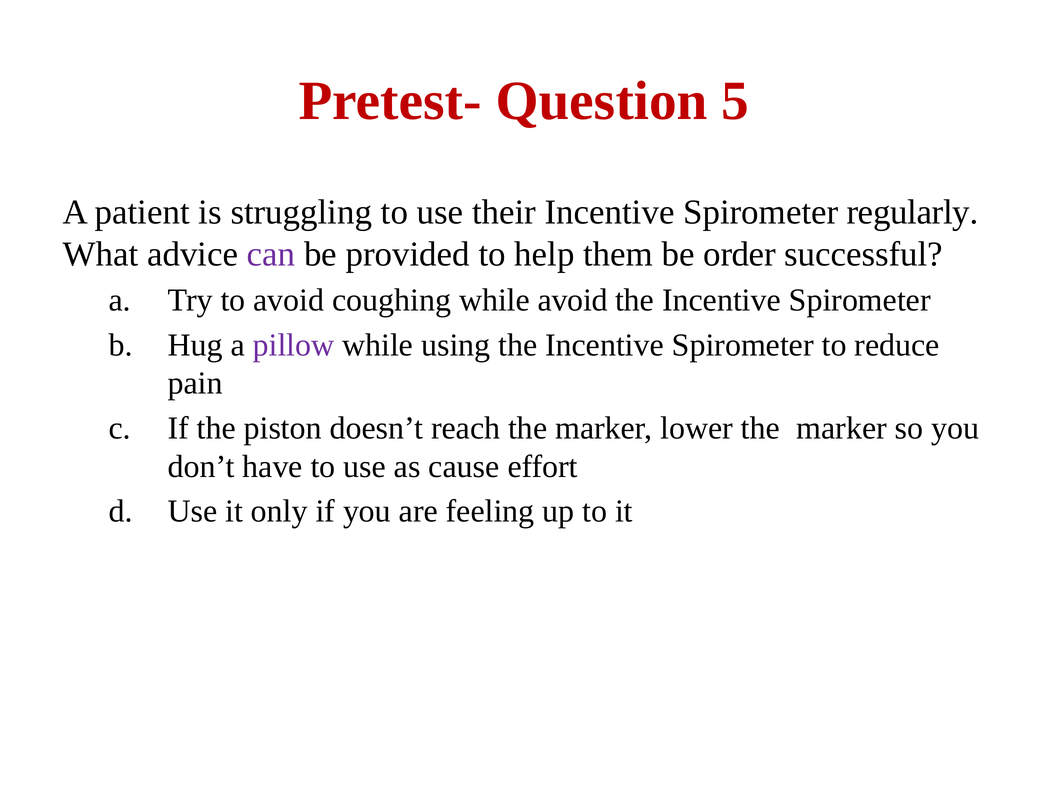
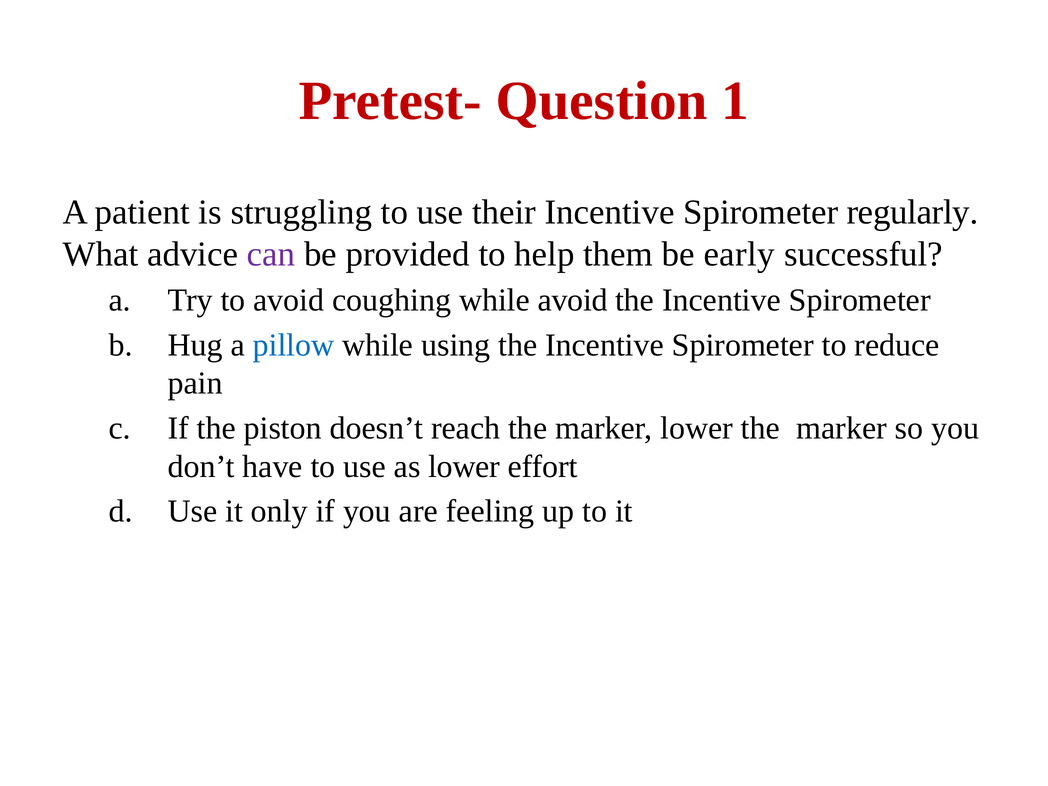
5: 5 -> 1
order: order -> early
pillow colour: purple -> blue
as cause: cause -> lower
